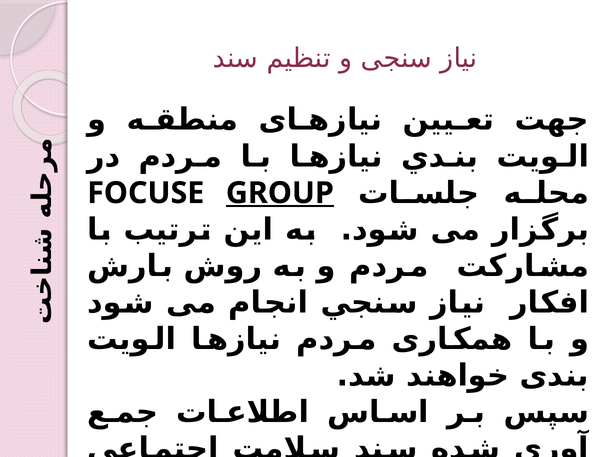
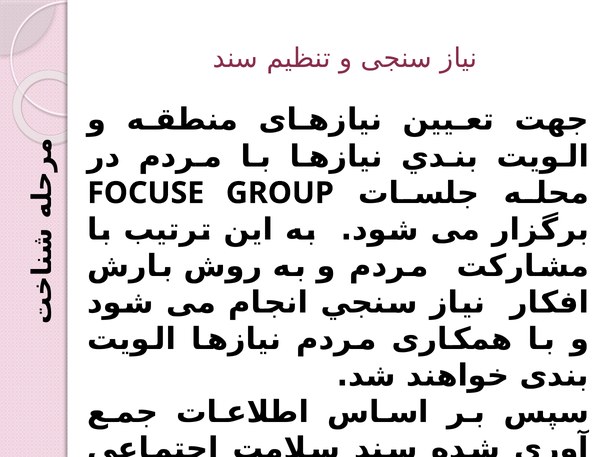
GROUP underline: present -> none
